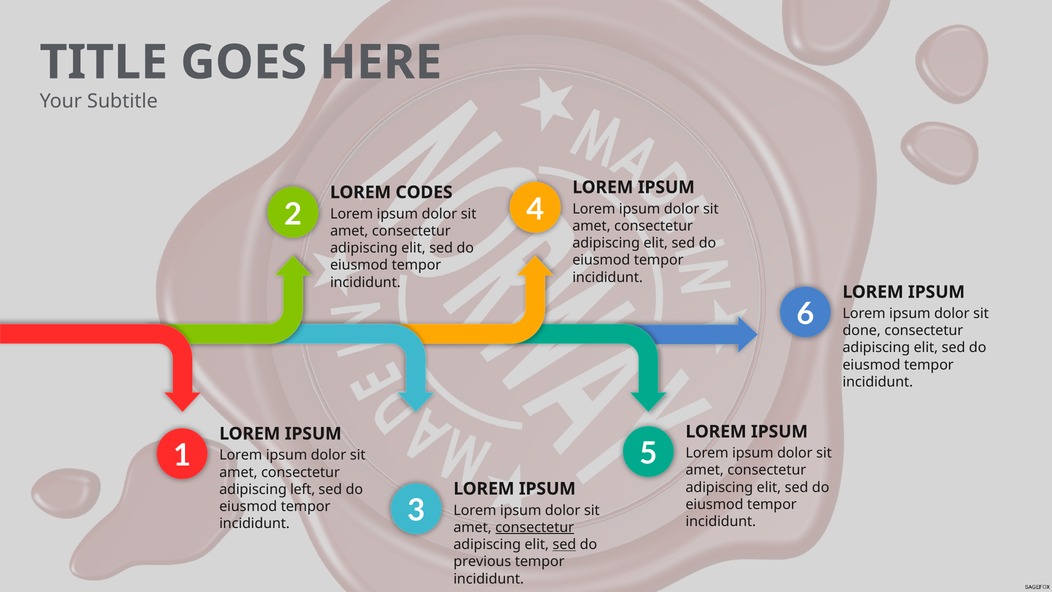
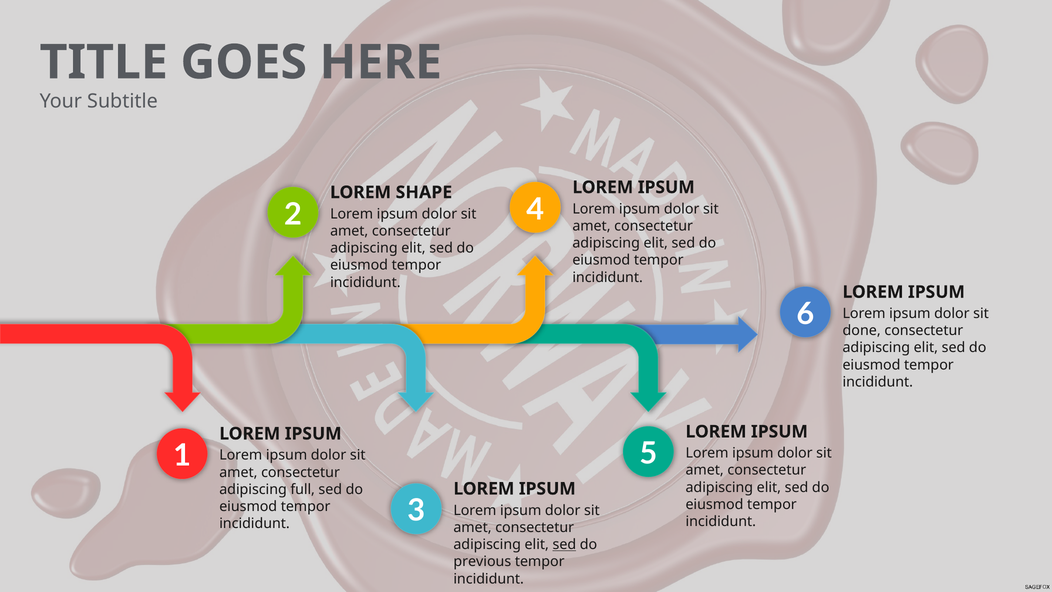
CODES: CODES -> SHAPE
left: left -> full
consectetur at (535, 527) underline: present -> none
